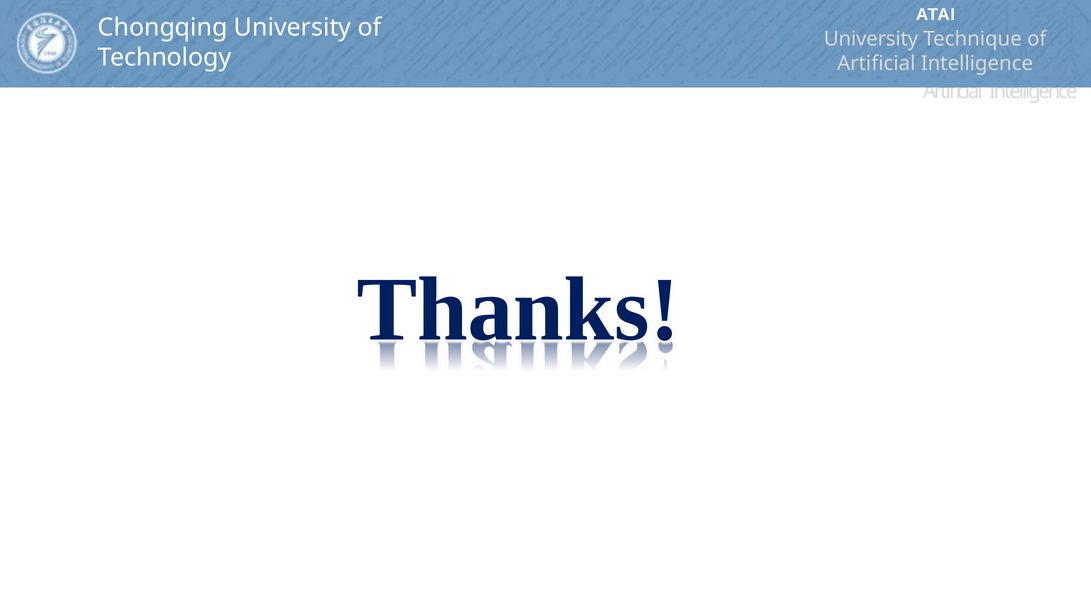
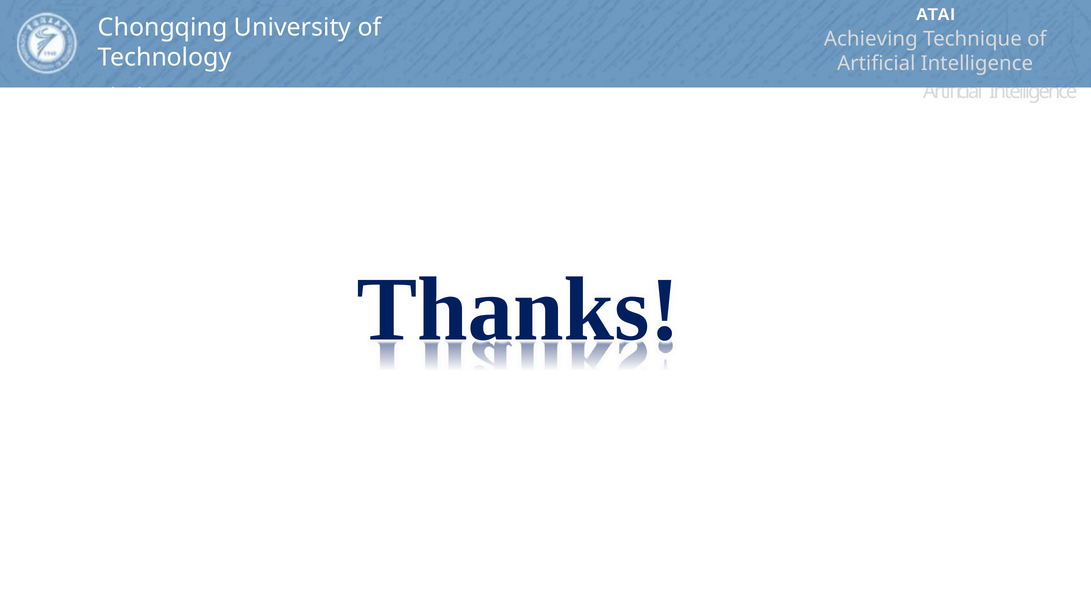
University at (871, 39): University -> Achieving
